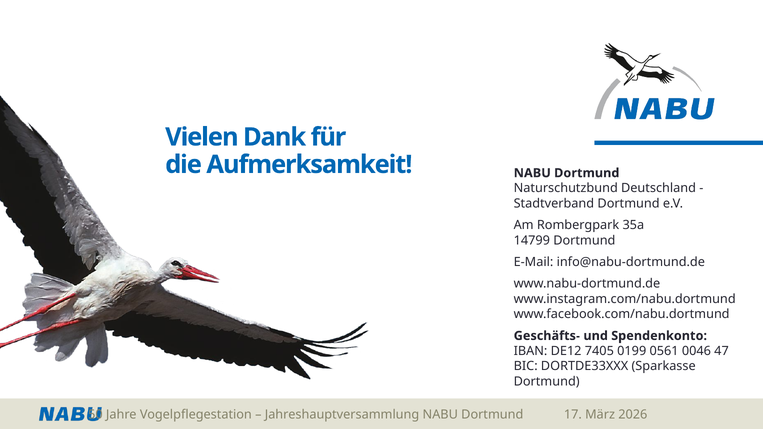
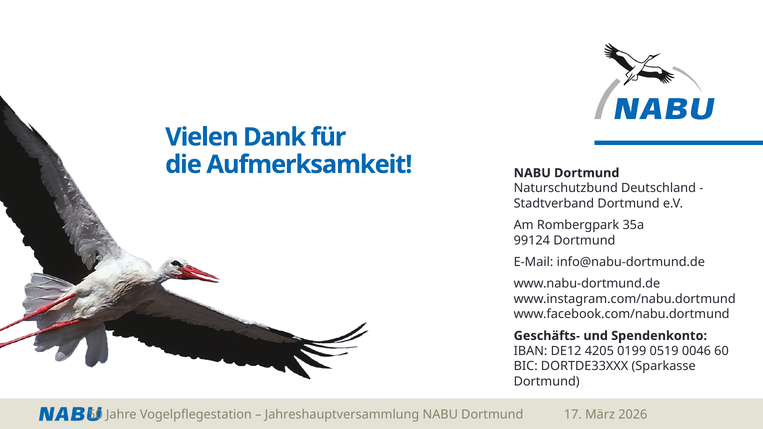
14799: 14799 -> 99124
7405: 7405 -> 4205
0561: 0561 -> 0519
47: 47 -> 60
